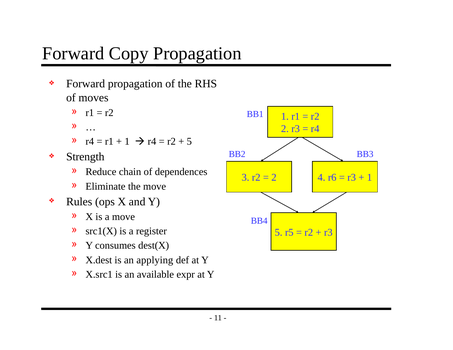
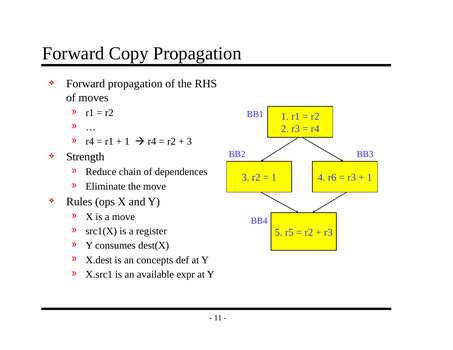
5 at (189, 141): 5 -> 3
2 at (274, 177): 2 -> 1
applying: applying -> concepts
